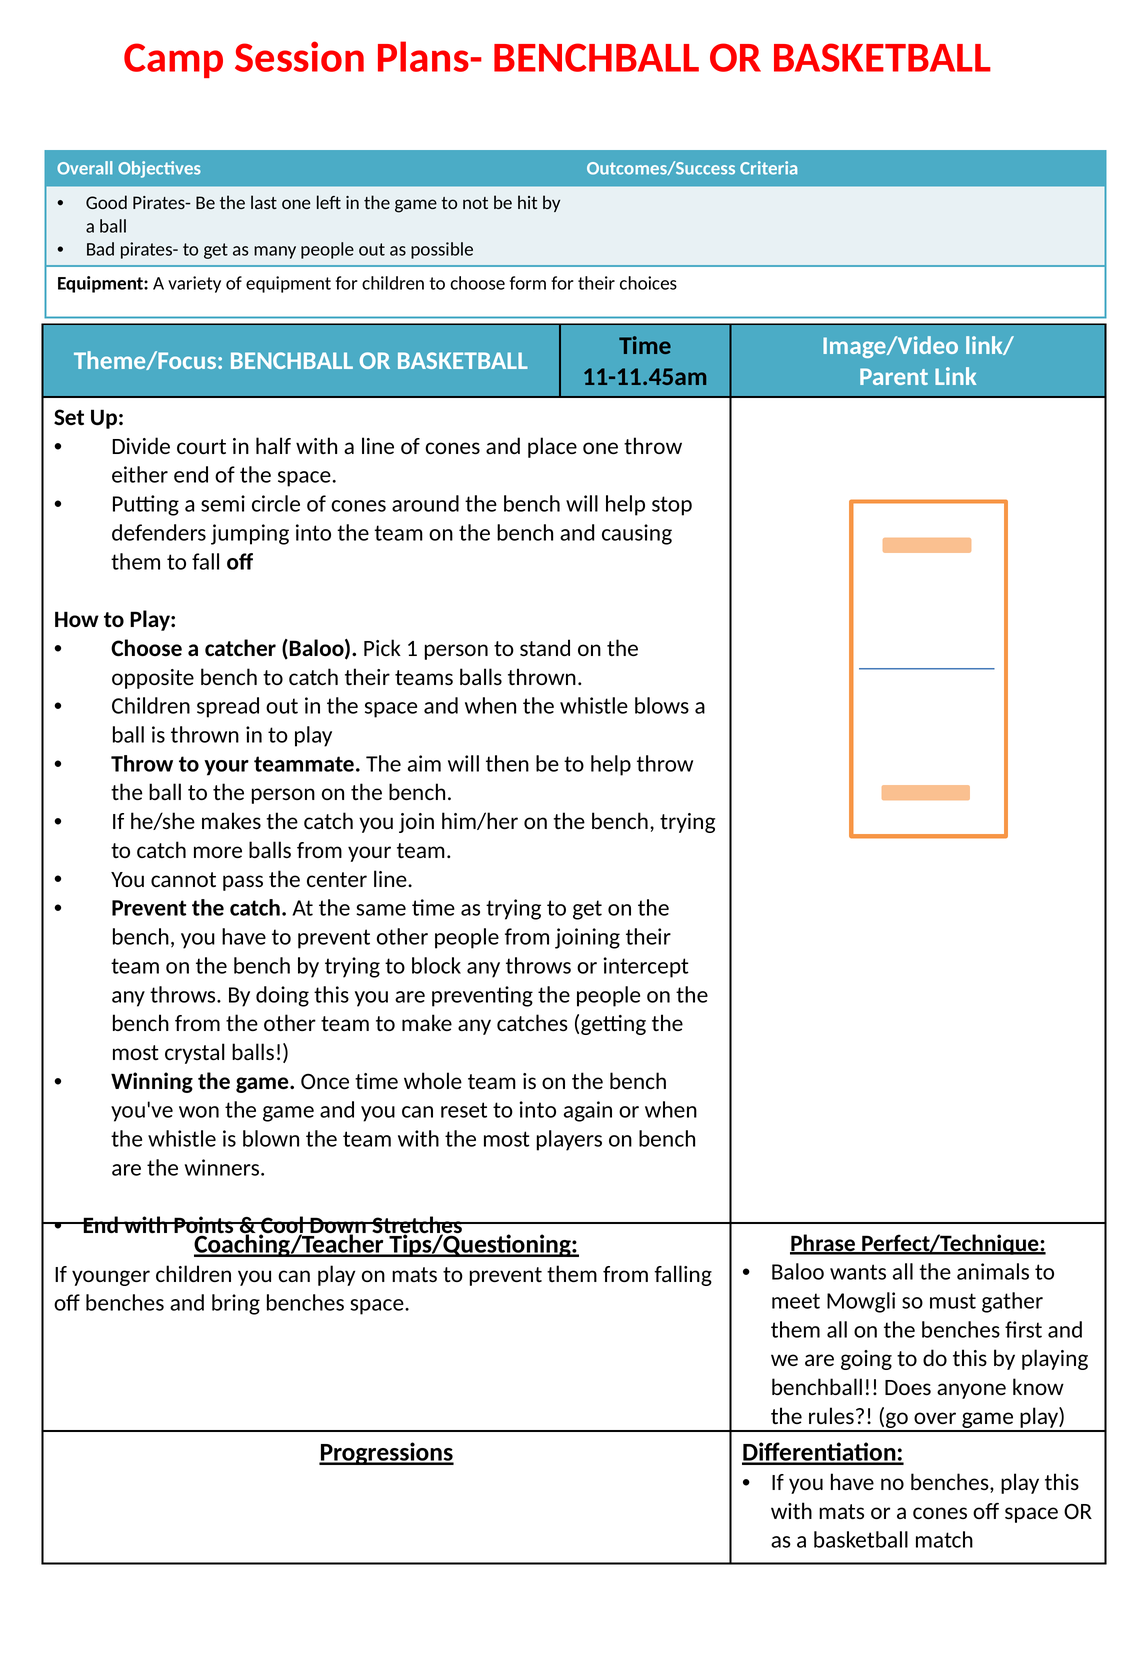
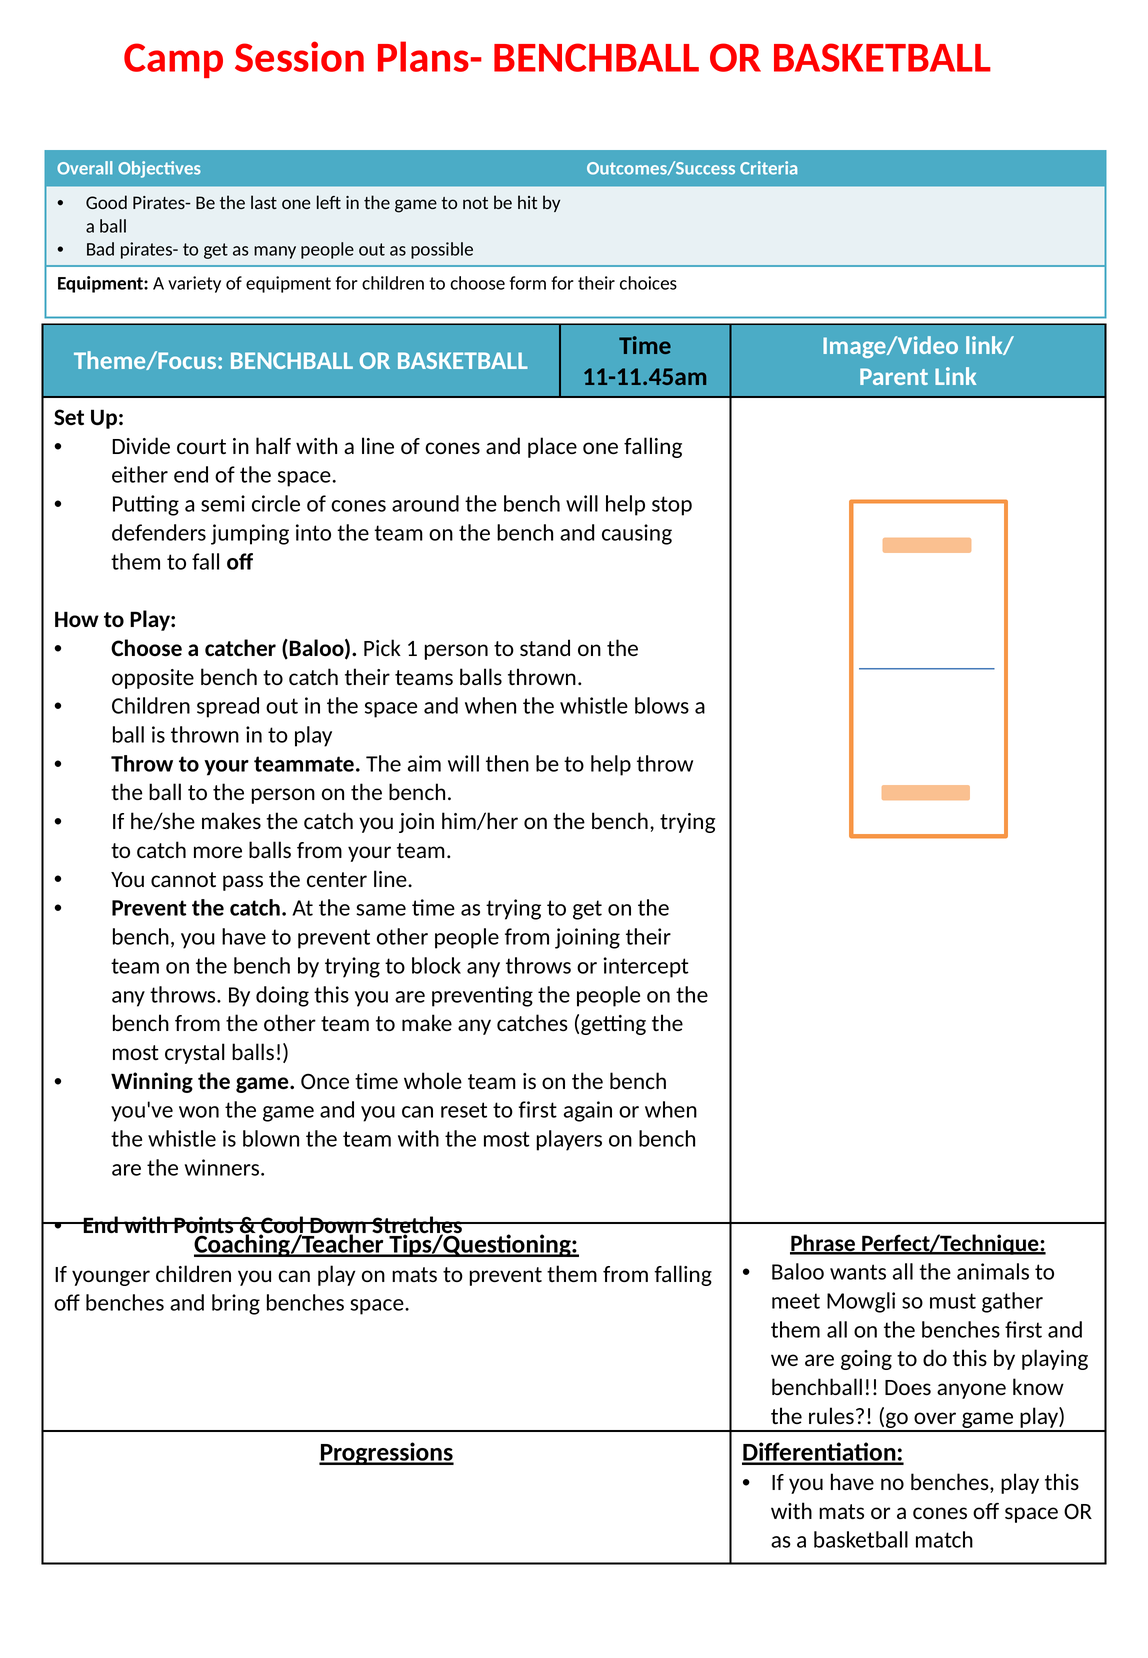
one throw: throw -> falling
to into: into -> first
